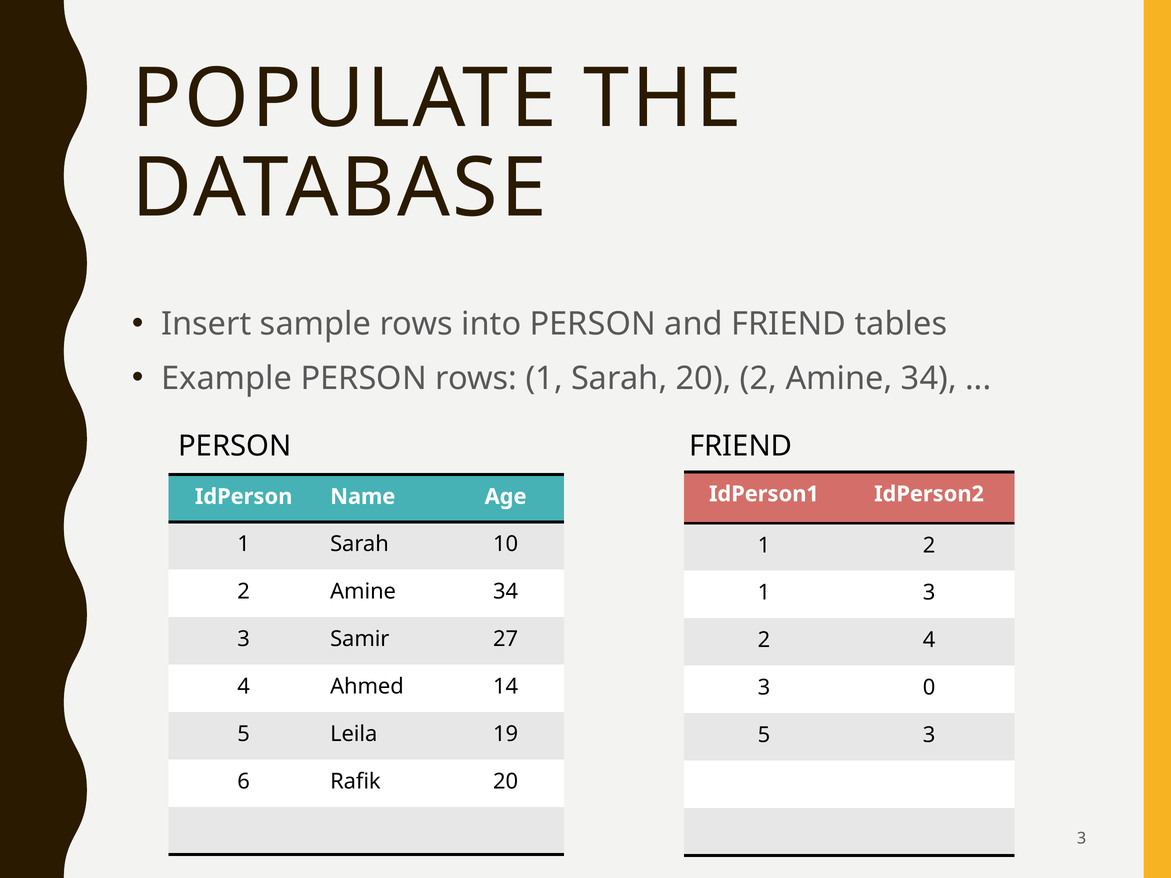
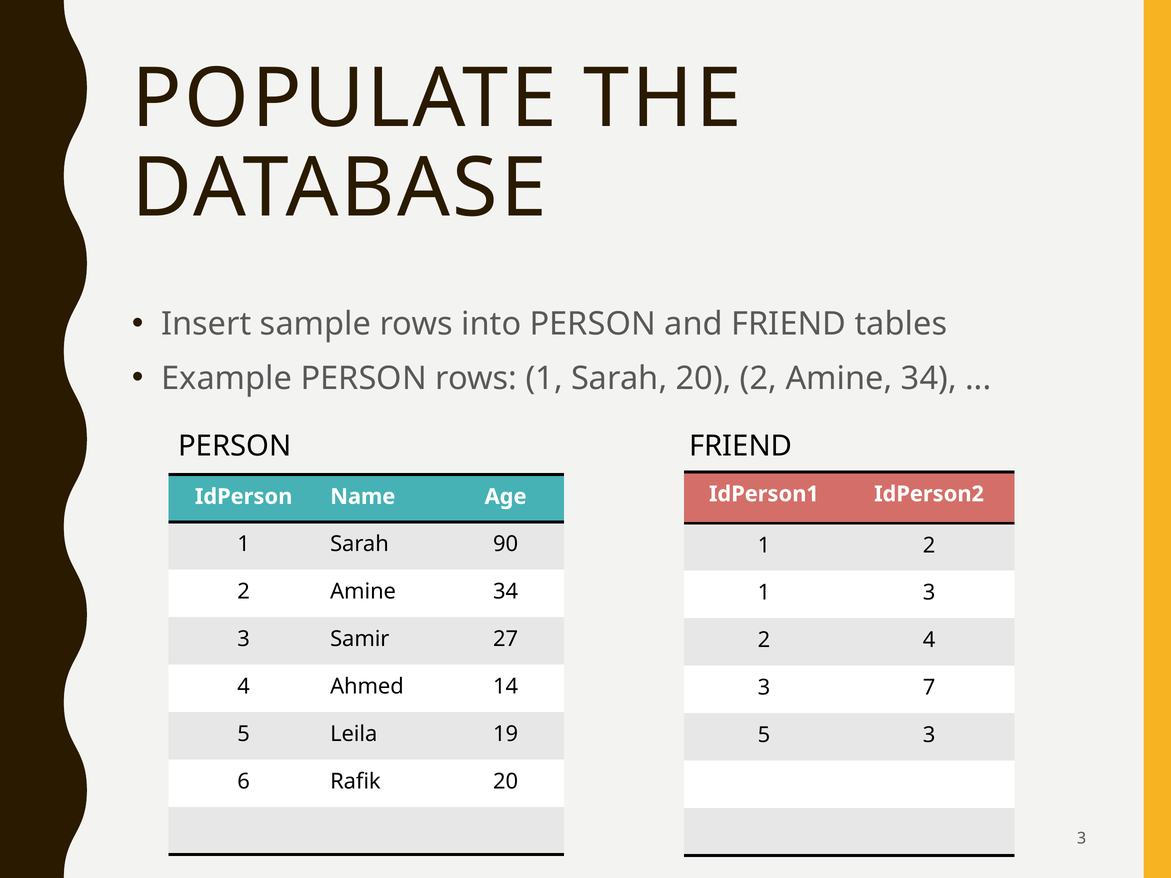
10: 10 -> 90
0: 0 -> 7
